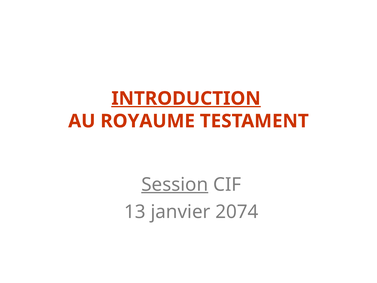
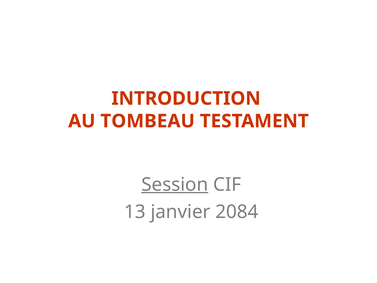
INTRODUCTION underline: present -> none
ROYAUME: ROYAUME -> TOMBEAU
2074: 2074 -> 2084
